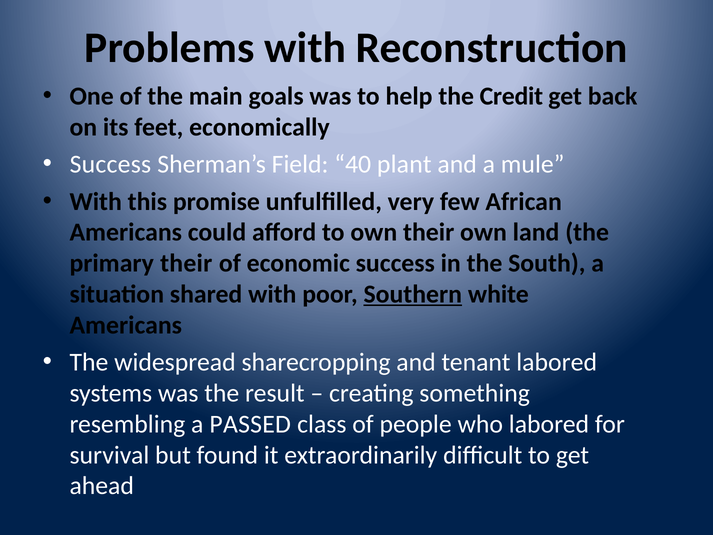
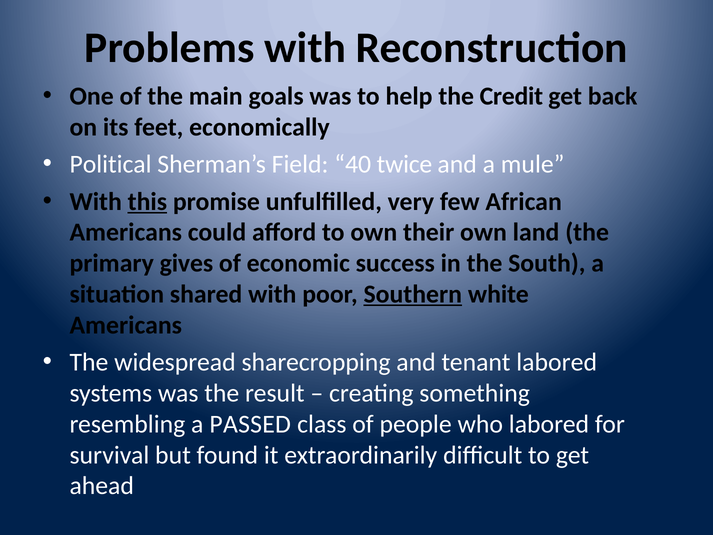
Success at (110, 164): Success -> Political
plant: plant -> twice
this underline: none -> present
primary their: their -> gives
